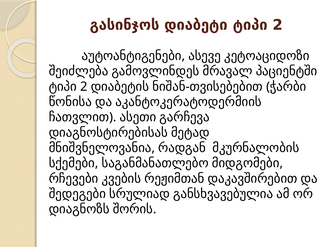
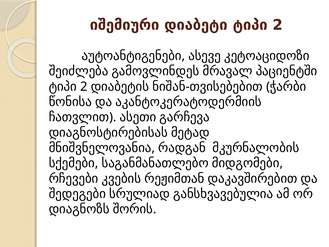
გასინჯოს: გასინჯოს -> იშემიური
